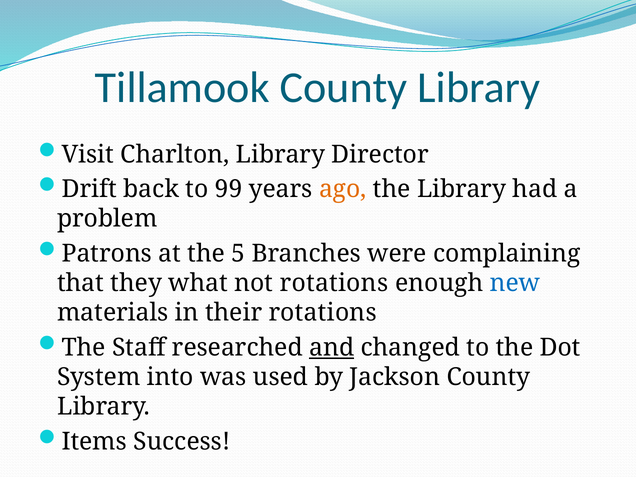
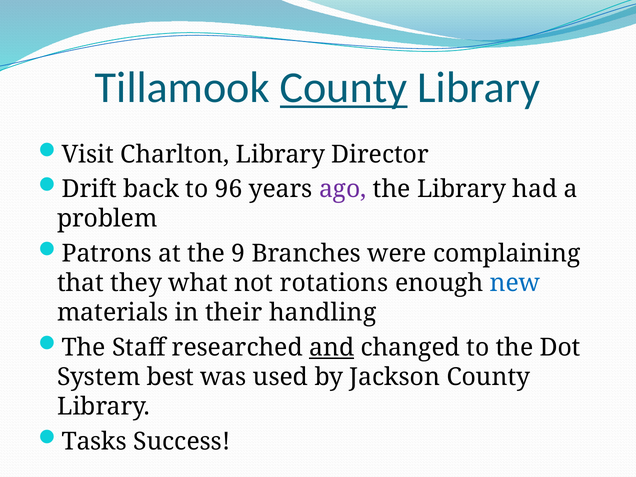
County at (344, 88) underline: none -> present
99: 99 -> 96
ago colour: orange -> purple
5: 5 -> 9
their rotations: rotations -> handling
into: into -> best
Items: Items -> Tasks
